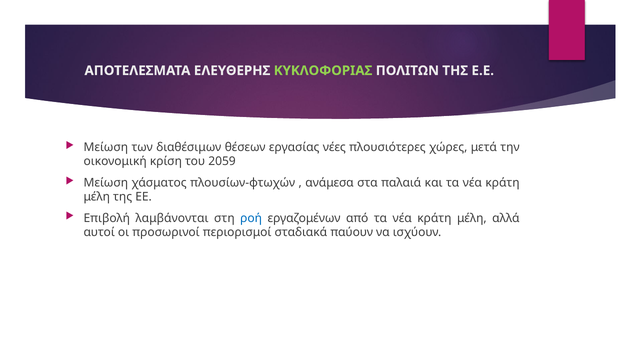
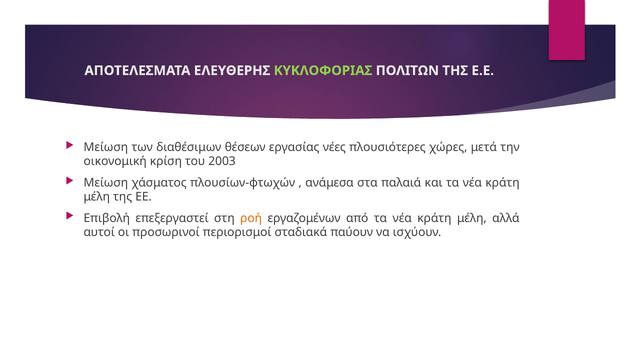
2059: 2059 -> 2003
λαμβάνονται: λαμβάνονται -> επεξεργαστεί
ροή colour: blue -> orange
